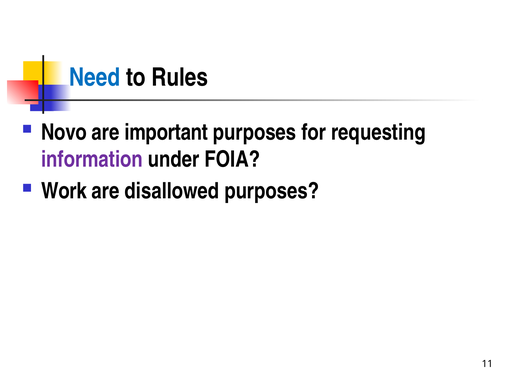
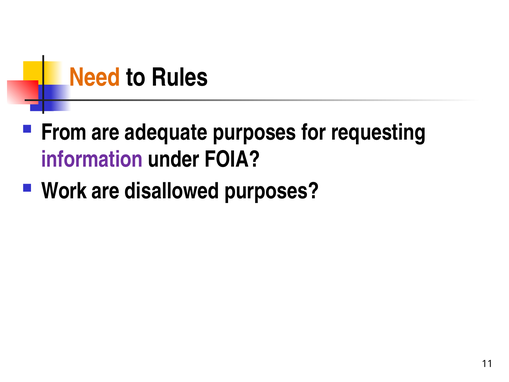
Need colour: blue -> orange
Novo: Novo -> From
important: important -> adequate
